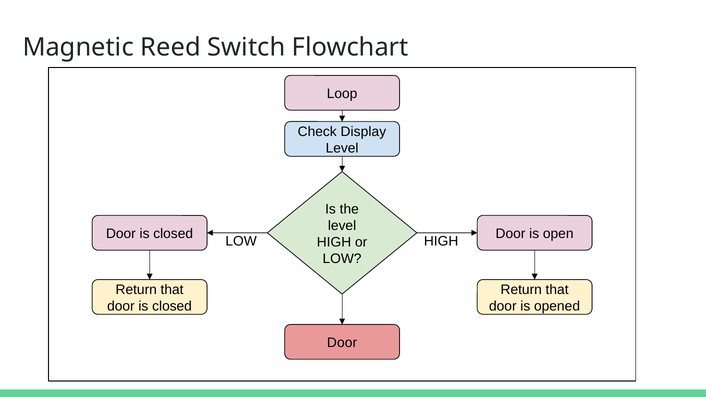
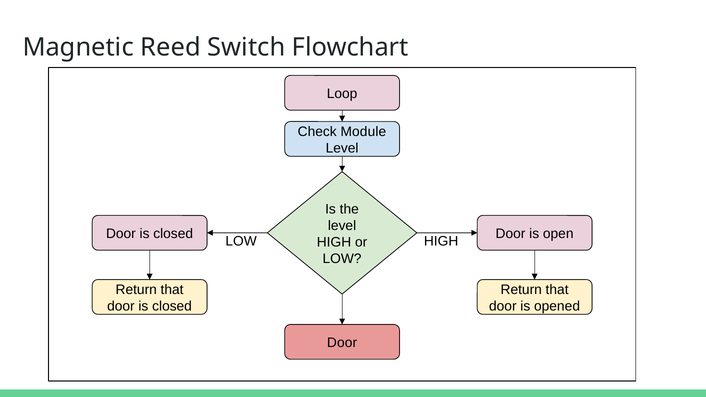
Display: Display -> Module
